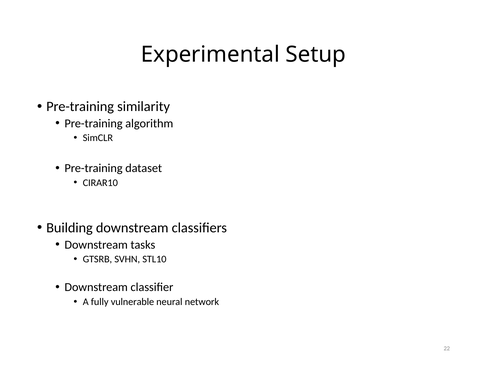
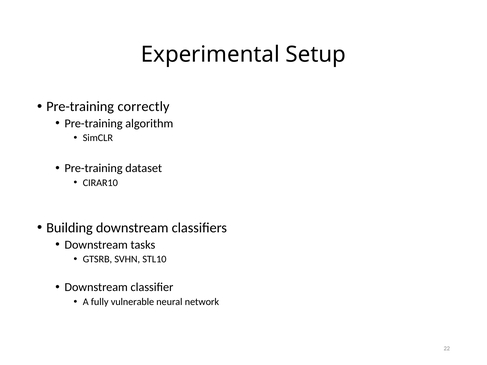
similarity: similarity -> correctly
